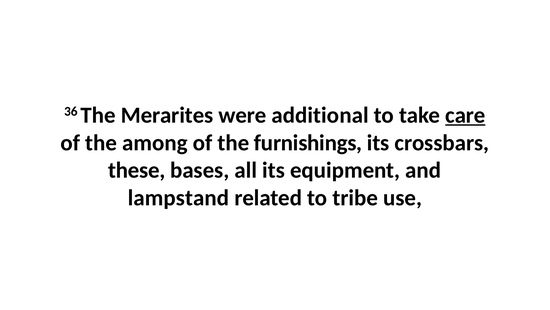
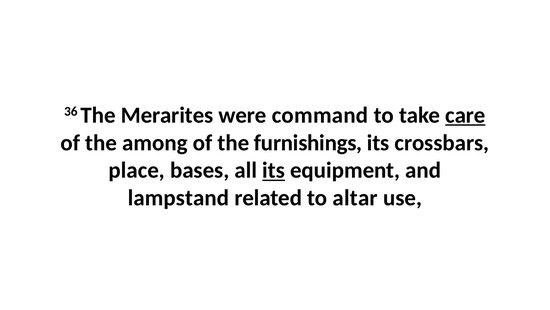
additional: additional -> command
these: these -> place
its at (274, 170) underline: none -> present
tribe: tribe -> altar
